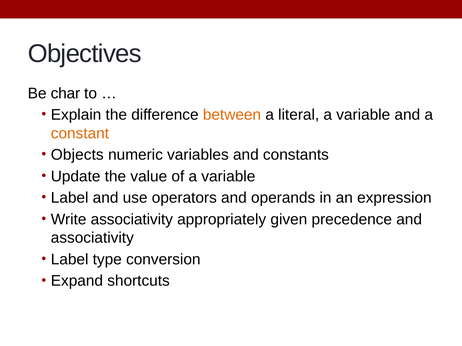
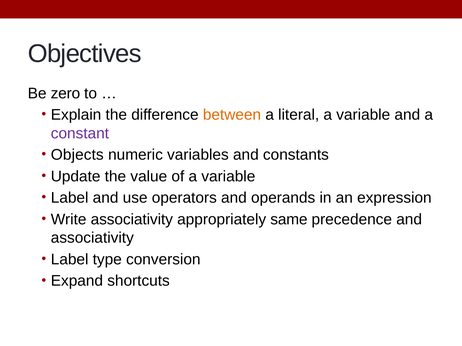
char: char -> zero
constant colour: orange -> purple
given: given -> same
